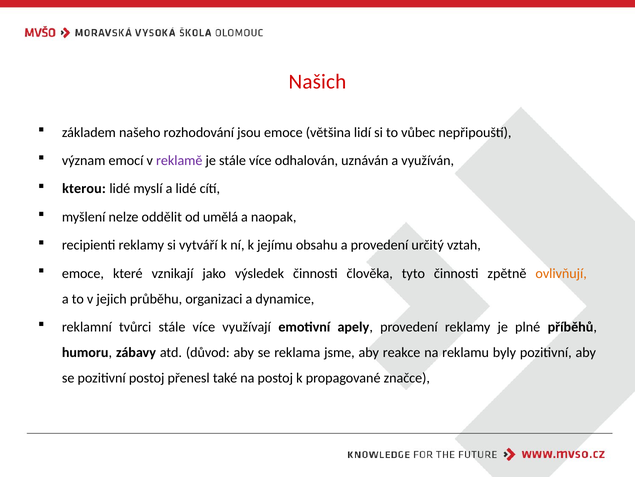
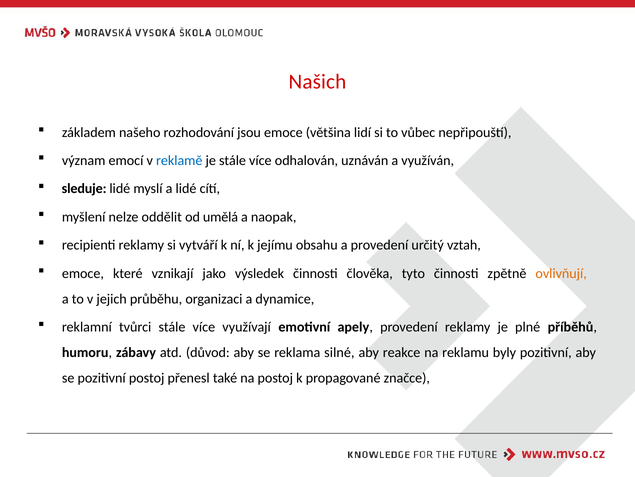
reklamě colour: purple -> blue
kterou: kterou -> sleduje
jsme: jsme -> silné
